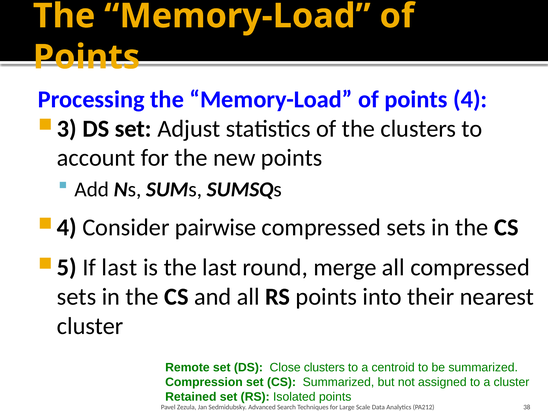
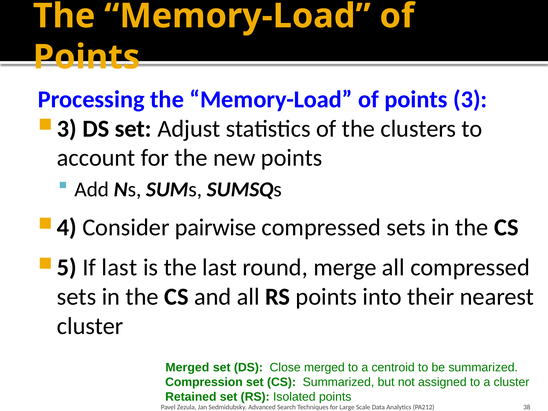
4: 4 -> 3
Remote at (187, 367): Remote -> Merged
Close clusters: clusters -> merged
